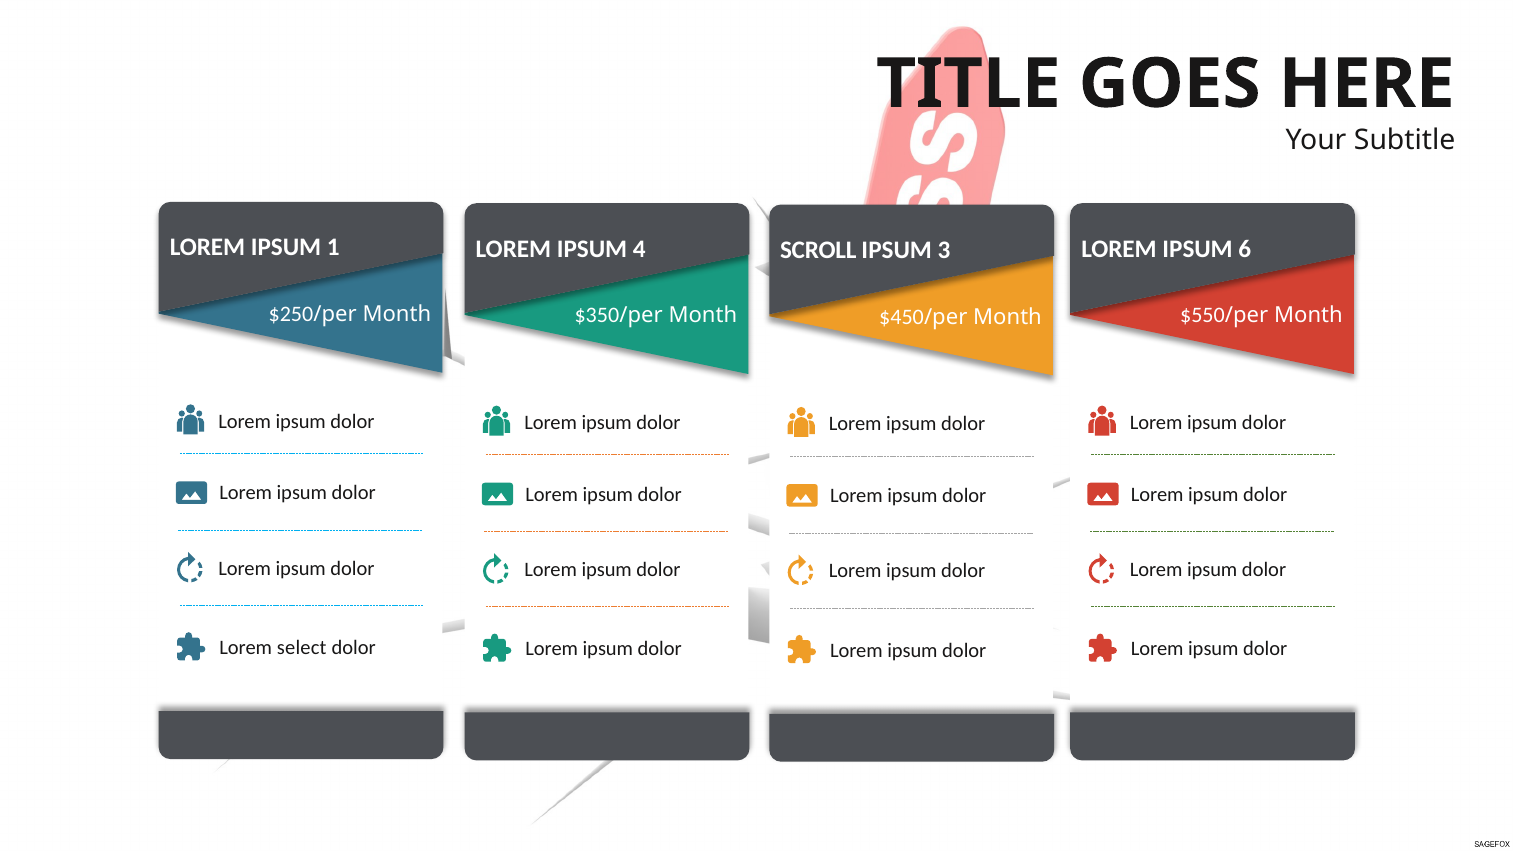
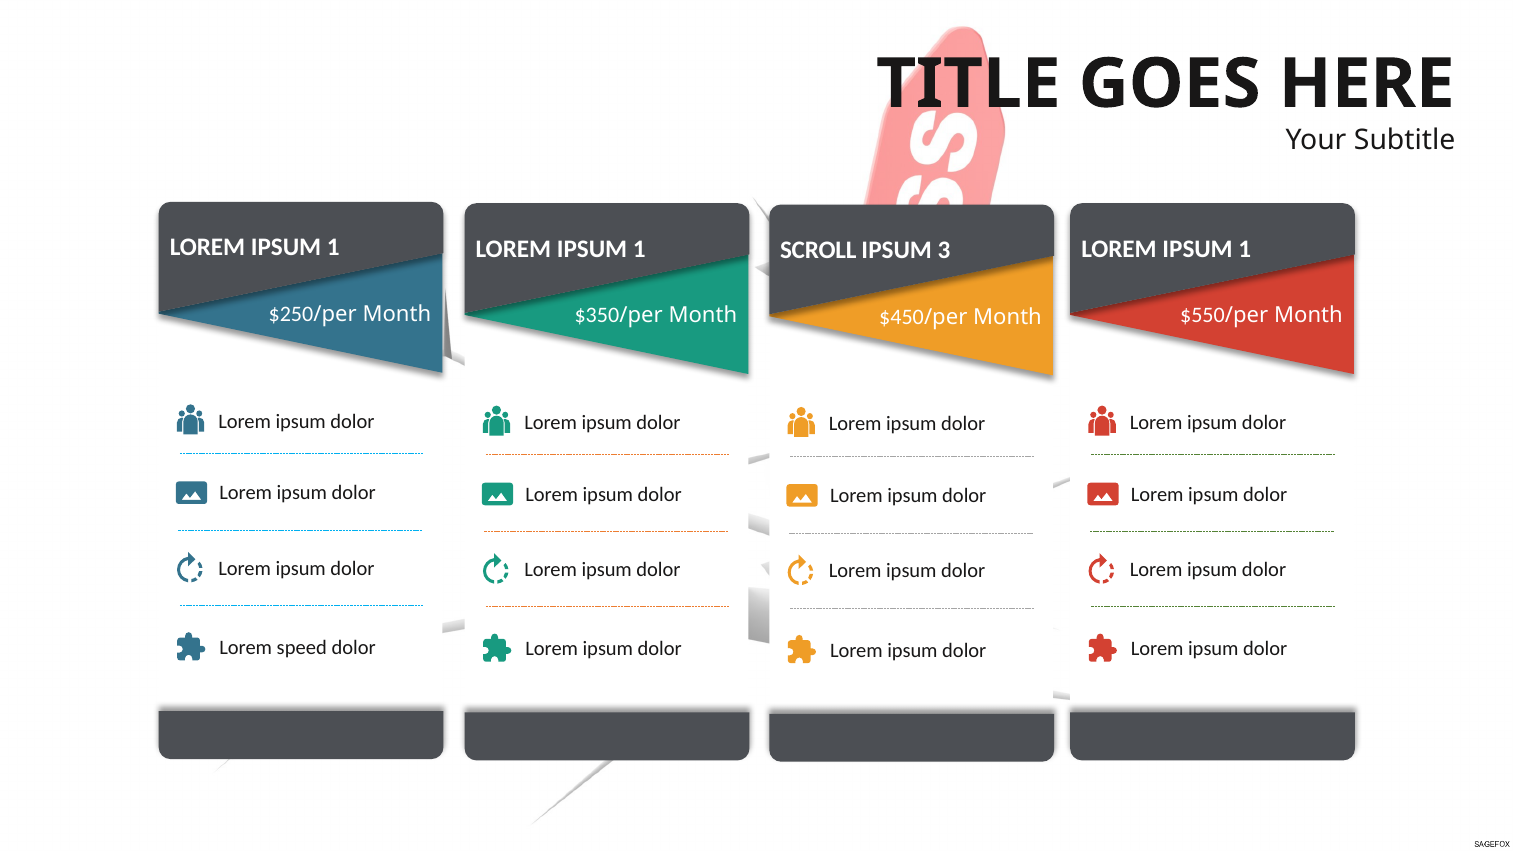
4 at (639, 249): 4 -> 1
6 at (1245, 249): 6 -> 1
select: select -> speed
